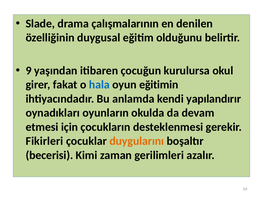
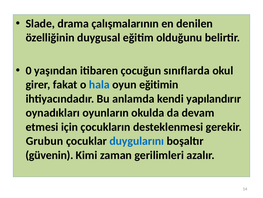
9: 9 -> 0
kurulursa: kurulursa -> sınıflarda
Fikirleri: Fikirleri -> Grubun
duygularını colour: orange -> blue
becerisi: becerisi -> güvenin
